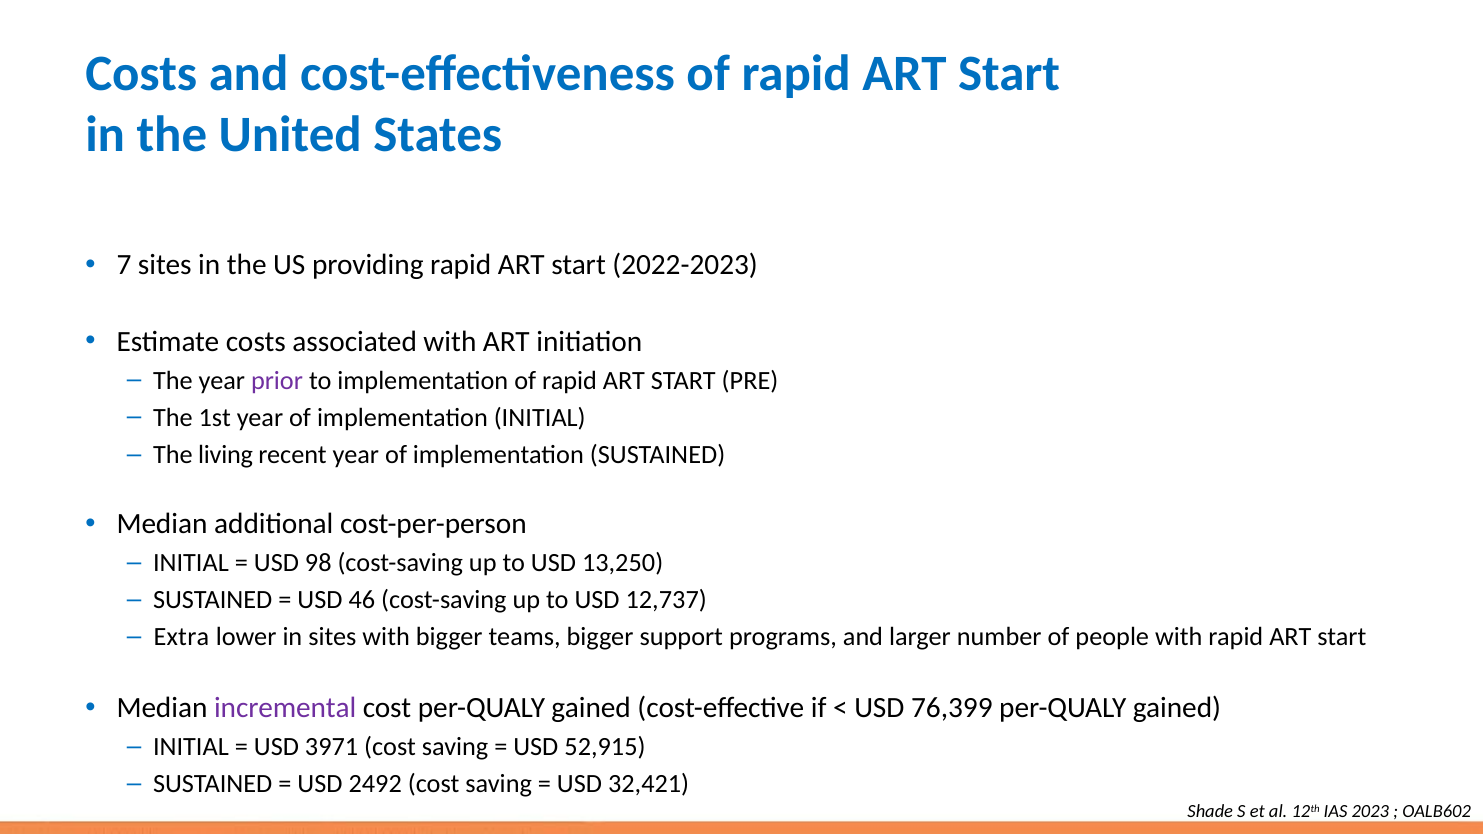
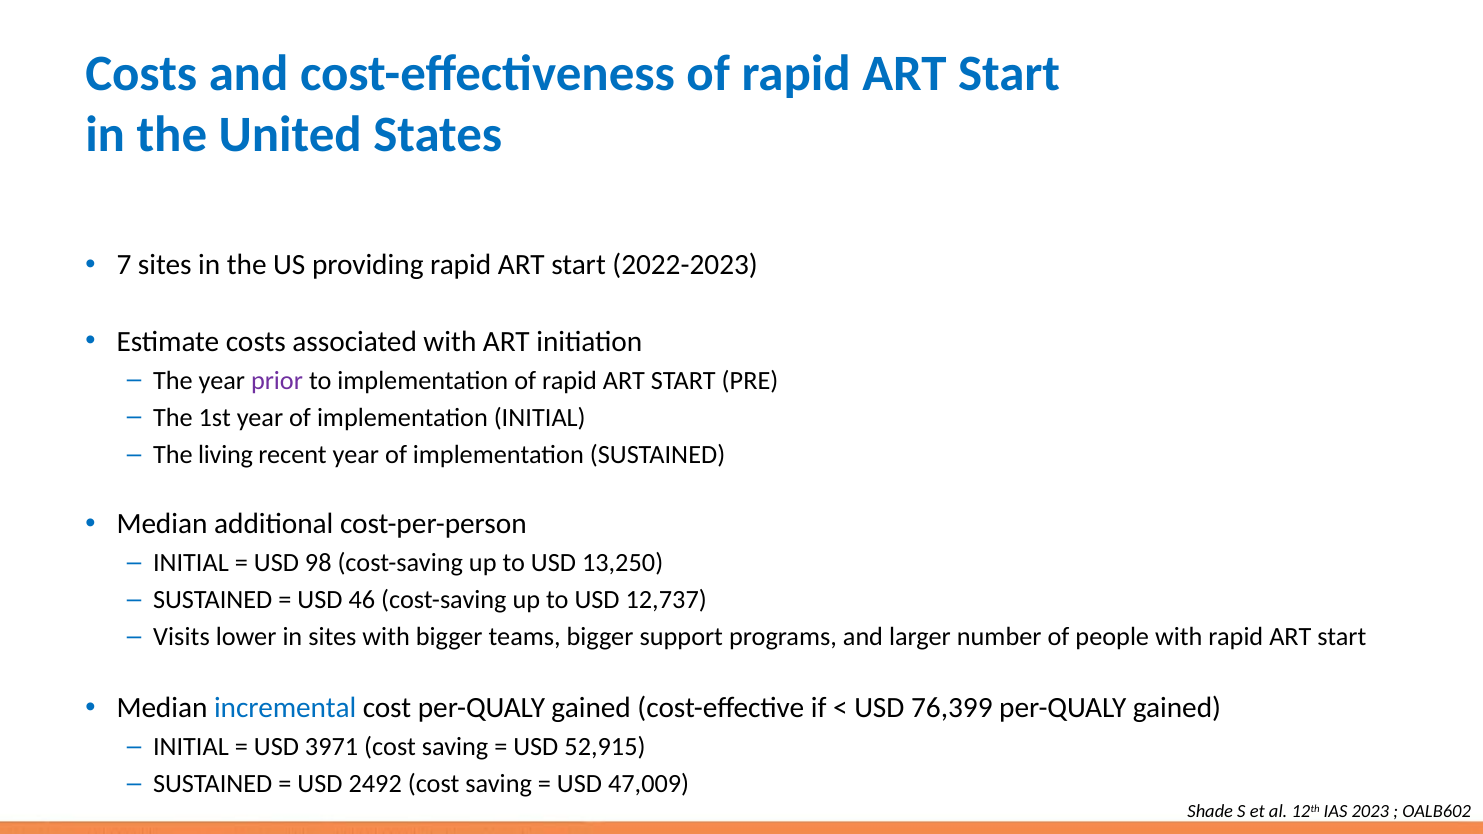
Extra: Extra -> Visits
incremental colour: purple -> blue
32,421: 32,421 -> 47,009
